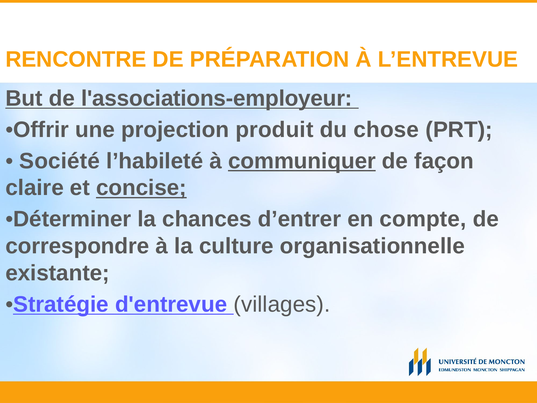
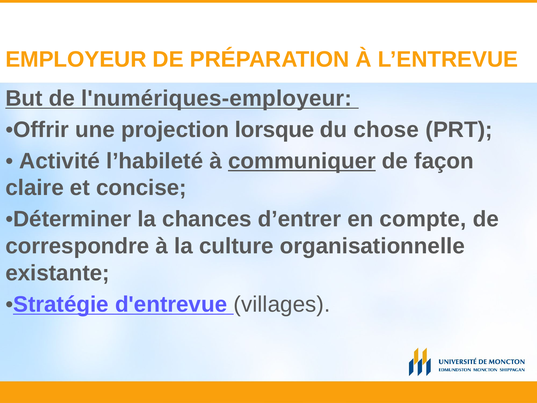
RENCONTRE: RENCONTRE -> EMPLOYEUR
l'associations-employeur: l'associations-employeur -> l'numériques-employeur
produit: produit -> lorsque
Société: Société -> Activité
concise underline: present -> none
